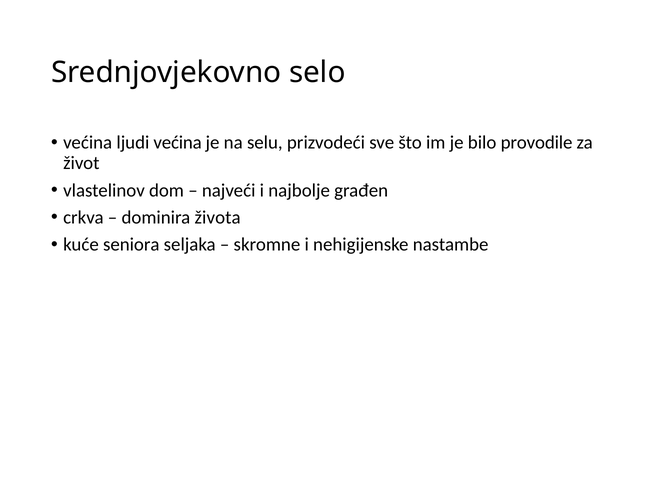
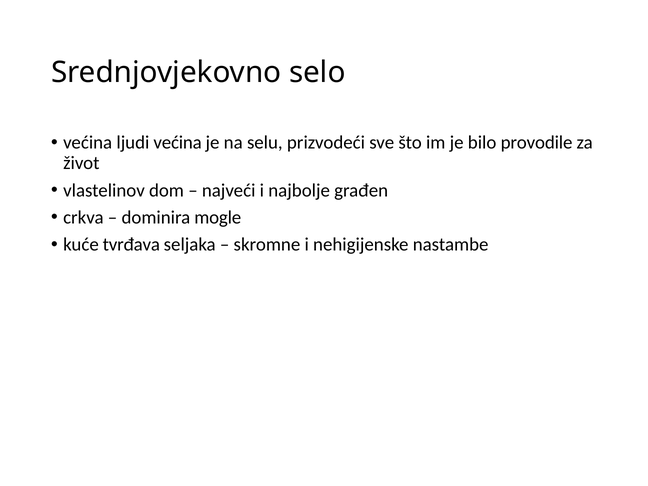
života: života -> mogle
seniora: seniora -> tvrđava
